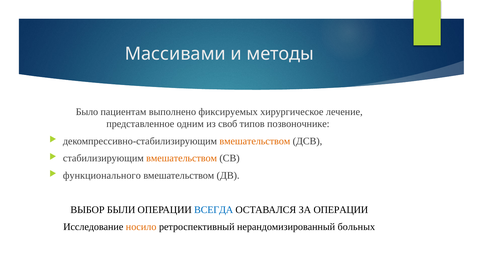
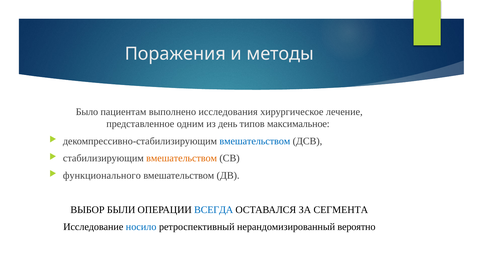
Массивами: Массивами -> Поражения
фиксируемых: фиксируемых -> исследования
своб: своб -> день
позвоночнике: позвоночнике -> максимальное
вмешательством at (255, 141) colour: orange -> blue
ЗА ОПЕРАЦИИ: ОПЕРАЦИИ -> СЕГМЕНТА
носило colour: orange -> blue
больных: больных -> вероятно
